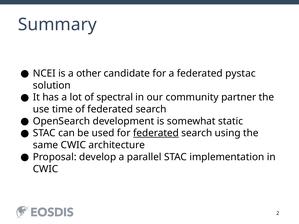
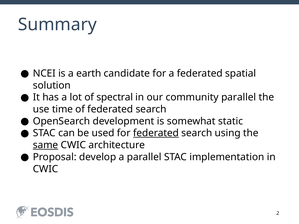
other: other -> earth
pystac: pystac -> spatial
community partner: partner -> parallel
same underline: none -> present
